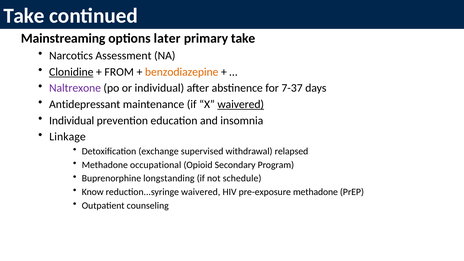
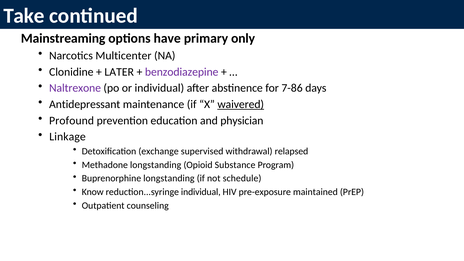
later: later -> have
primary take: take -> only
Assessment: Assessment -> Multicenter
Clonidine underline: present -> none
FROM: FROM -> LATER
benzodiazepine colour: orange -> purple
7-37: 7-37 -> 7-86
Individual at (72, 121): Individual -> Profound
insomnia: insomnia -> physician
Methadone occupational: occupational -> longstanding
Secondary: Secondary -> Substance
reduction...syringe waivered: waivered -> individual
pre-exposure methadone: methadone -> maintained
